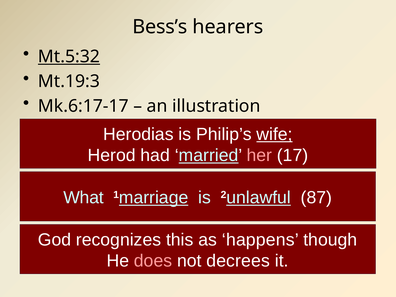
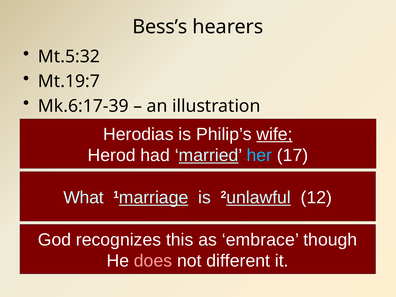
Mt.5:32 underline: present -> none
Mt.19:3: Mt.19:3 -> Mt.19:7
Mk.6:17-17: Mk.6:17-17 -> Mk.6:17-39
her colour: pink -> light blue
87: 87 -> 12
happens: happens -> embrace
decrees: decrees -> different
